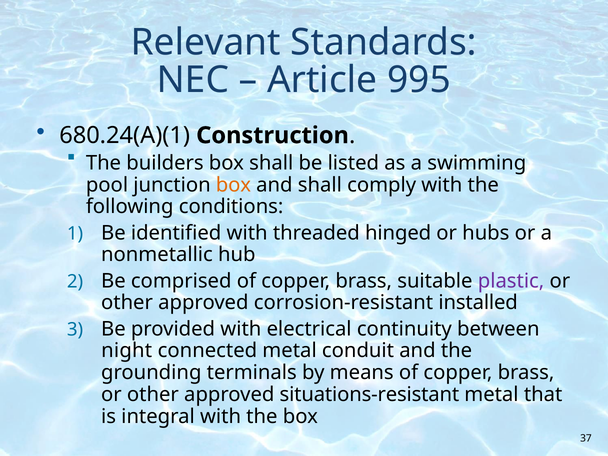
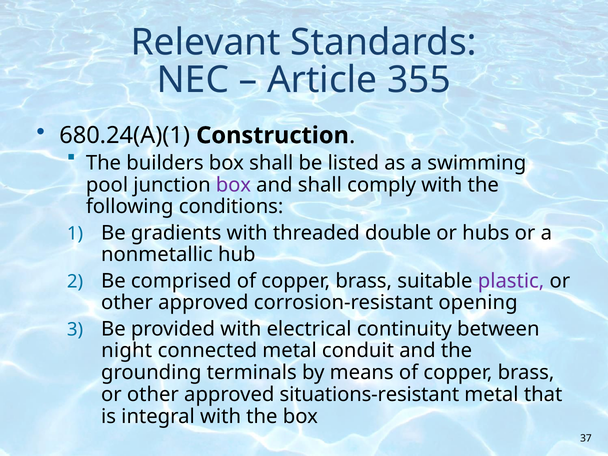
995: 995 -> 355
box at (233, 185) colour: orange -> purple
identified: identified -> gradients
hinged: hinged -> double
installed: installed -> opening
